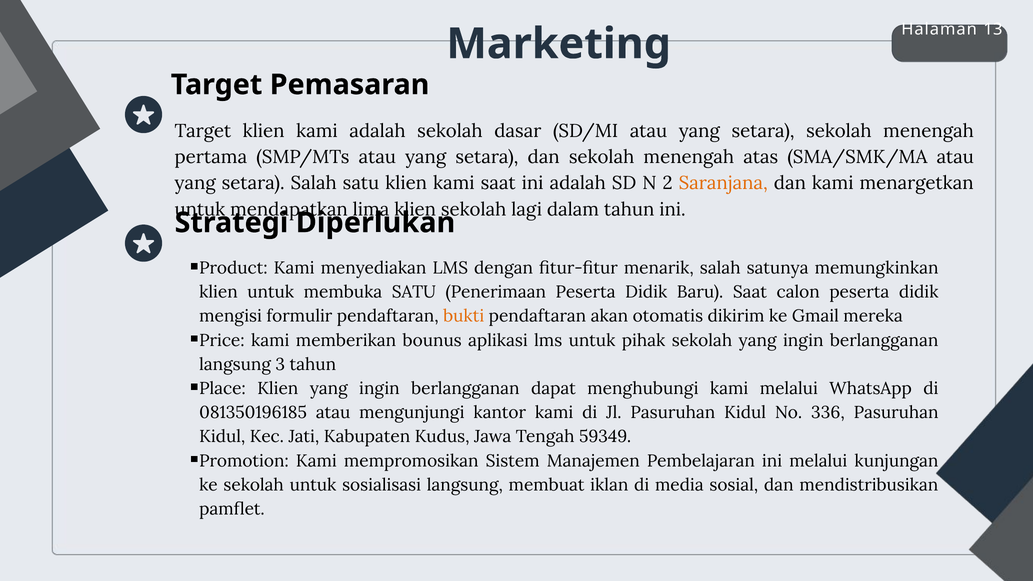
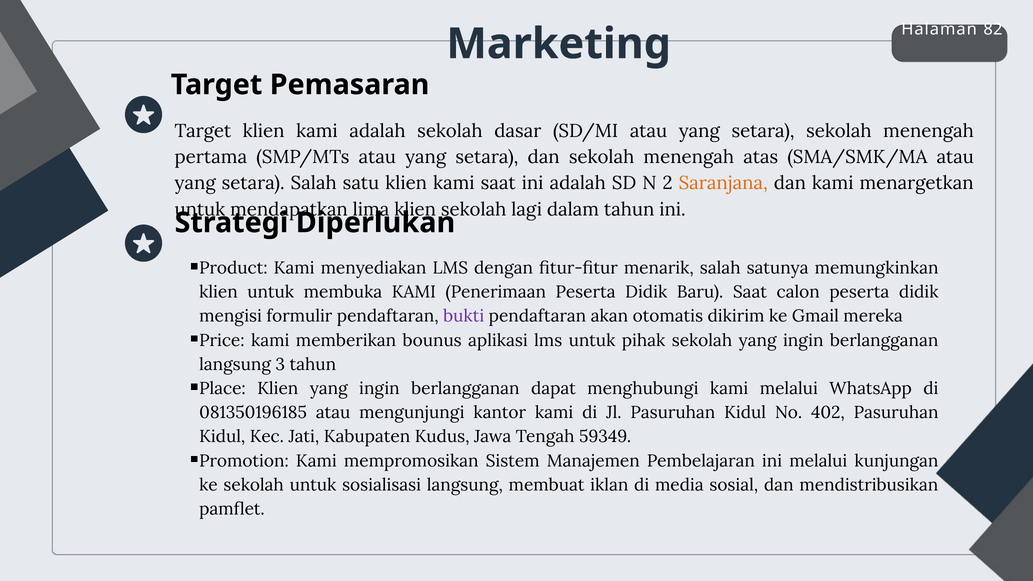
13: 13 -> 82
membuka SATU: SATU -> KAMI
bukti colour: orange -> purple
336: 336 -> 402
